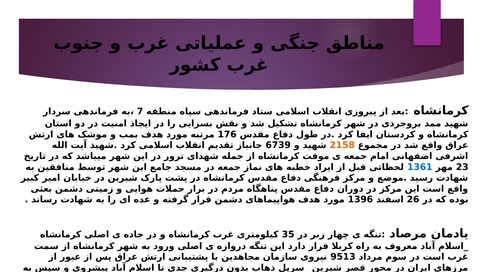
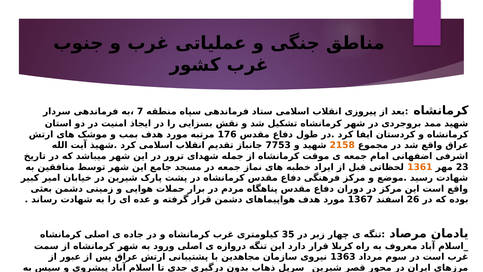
6739: 6739 -> 7753
1361 colour: blue -> orange
1396 at (360, 199): 1396 -> 1367
9513: 9513 -> 1363
